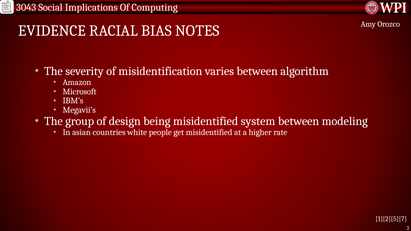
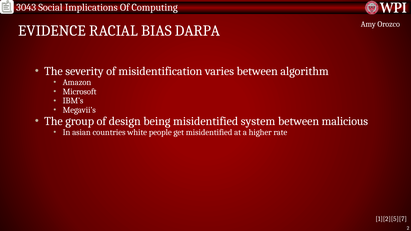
NOTES: NOTES -> DARPA
modeling: modeling -> malicious
